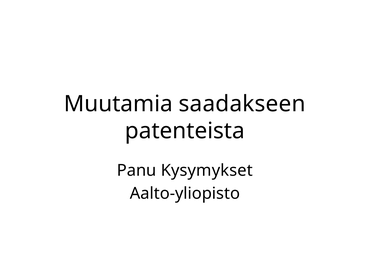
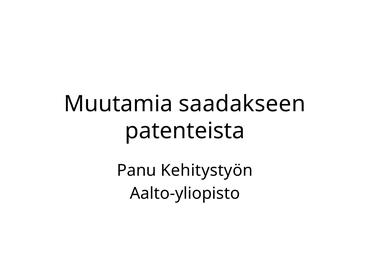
Kysymykset: Kysymykset -> Kehitystyön
